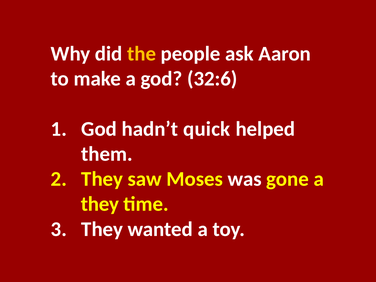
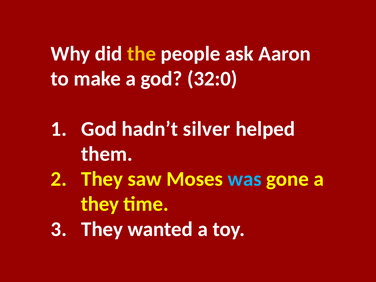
32:6: 32:6 -> 32:0
quick: quick -> silver
was colour: white -> light blue
